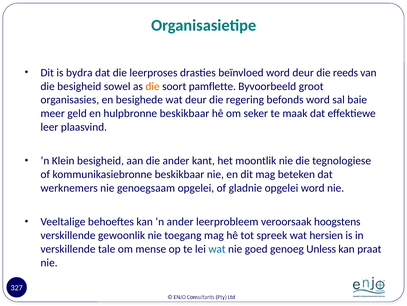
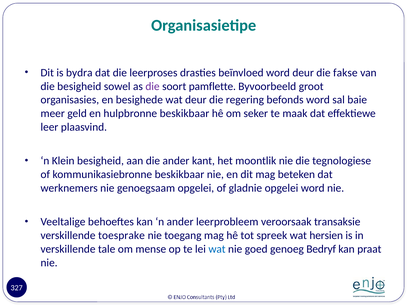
reeds: reeds -> fakse
die at (153, 86) colour: orange -> purple
hoogstens: hoogstens -> transaksie
gewoonlik: gewoonlik -> toesprake
Unless: Unless -> Bedryf
